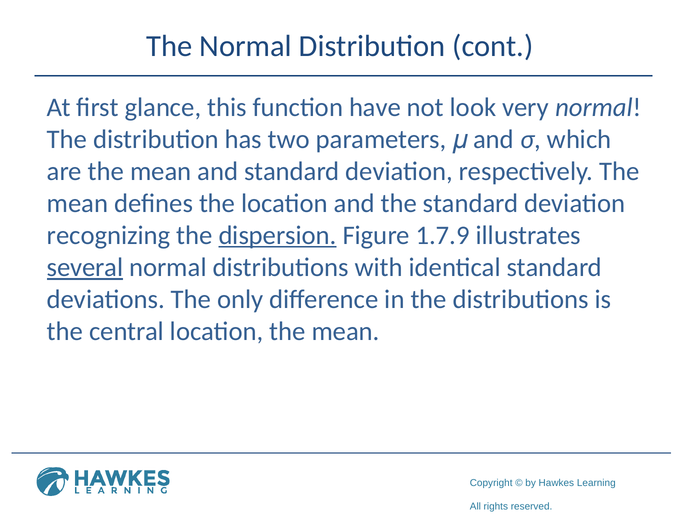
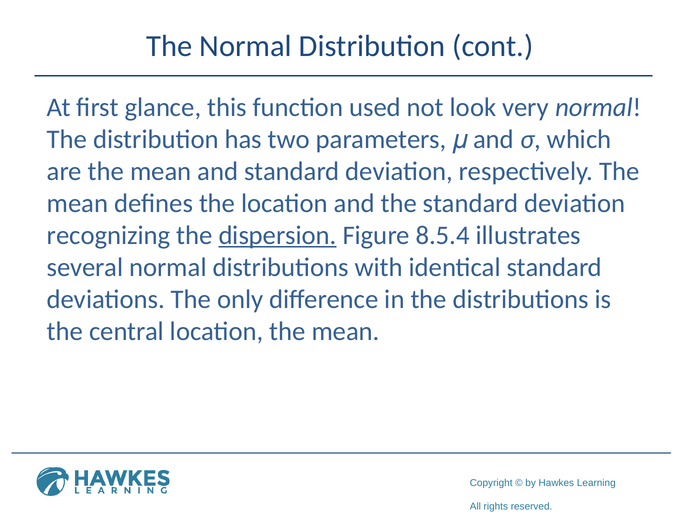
have: have -> used
1.7.9: 1.7.9 -> 8.5.4
several underline: present -> none
